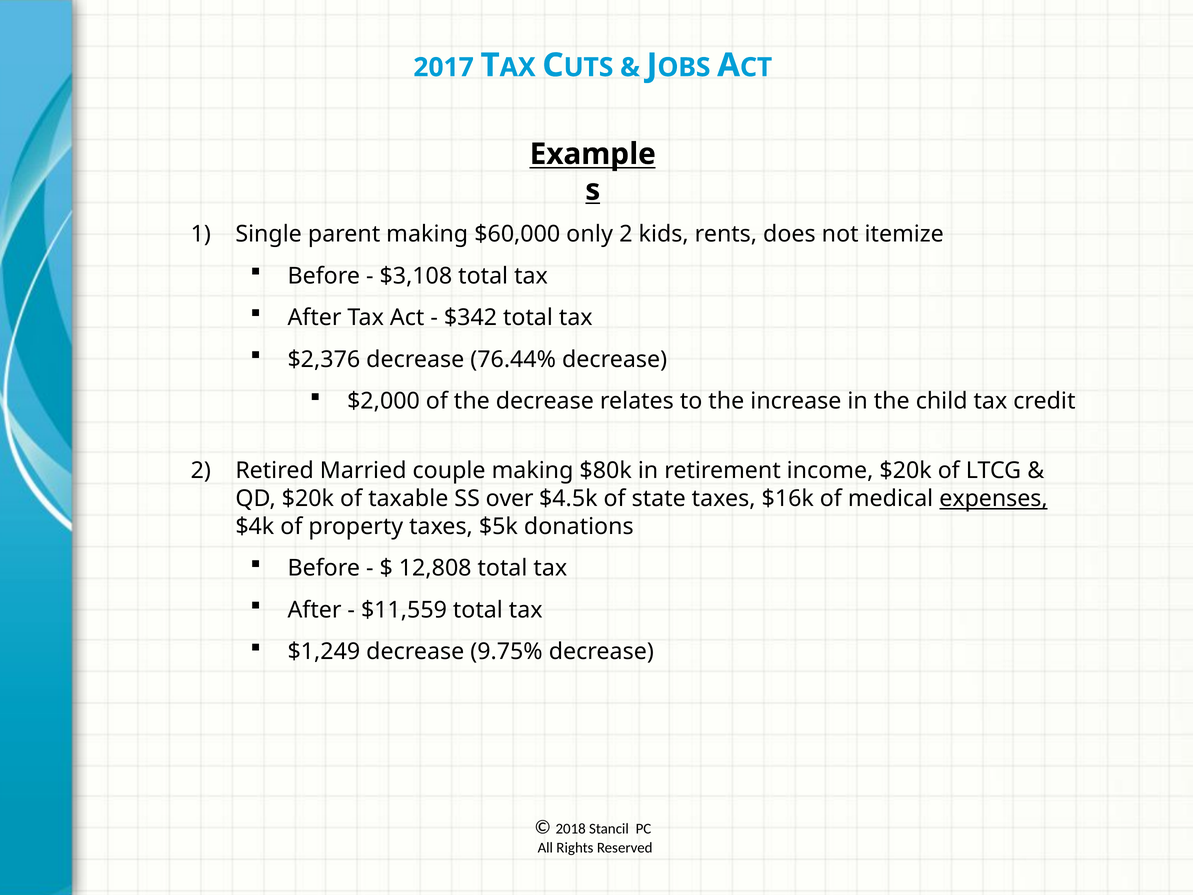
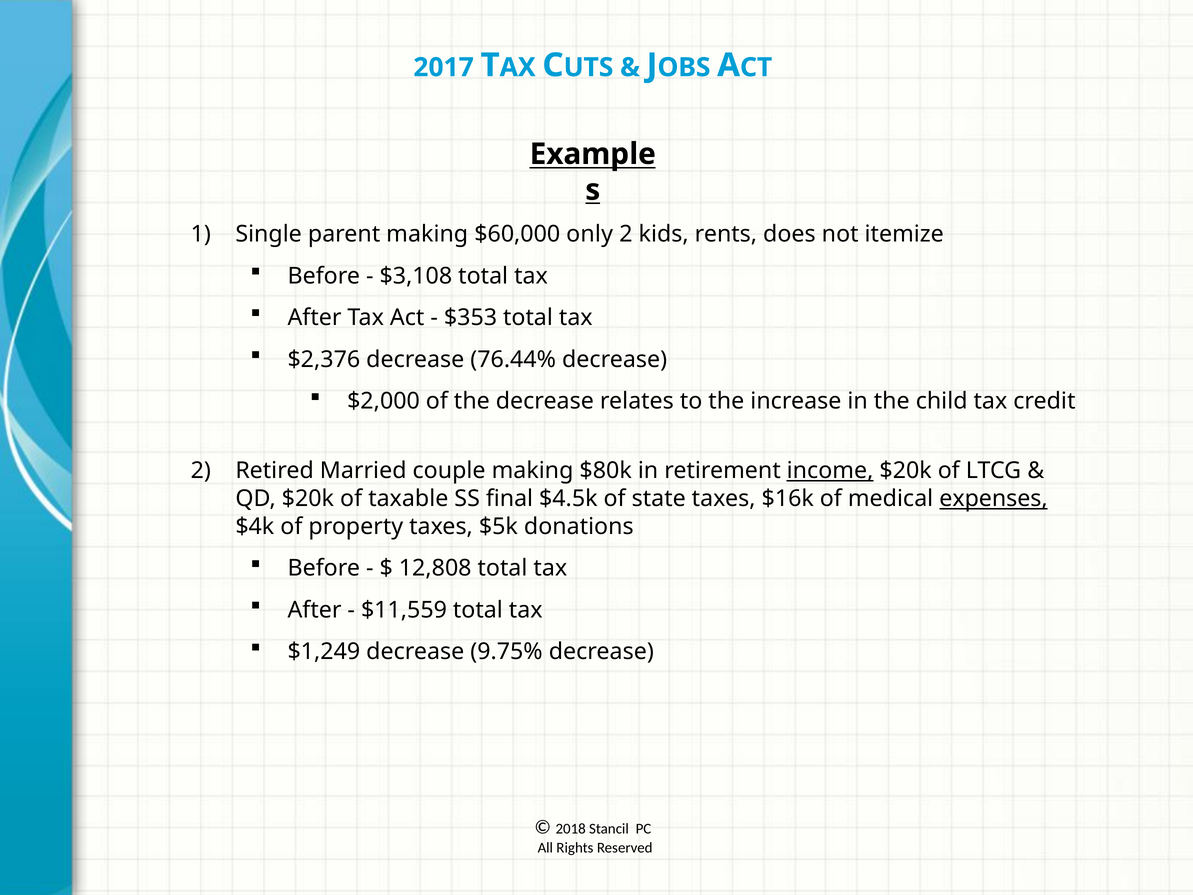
$342: $342 -> $353
income underline: none -> present
over: over -> final
